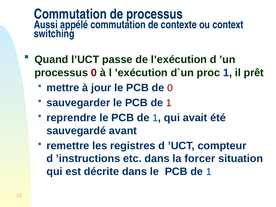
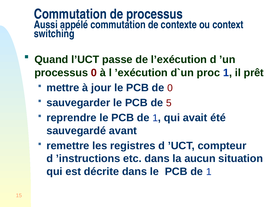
1 at (169, 103): 1 -> 5
forcer: forcer -> aucun
